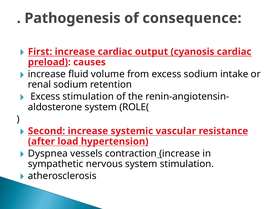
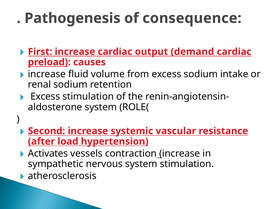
cyanosis: cyanosis -> demand
Dyspnea: Dyspnea -> Activates
